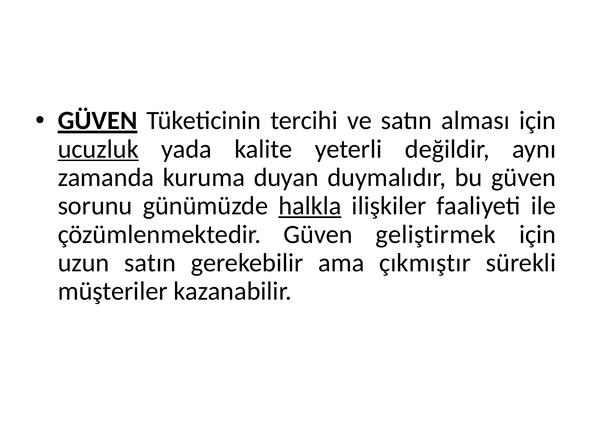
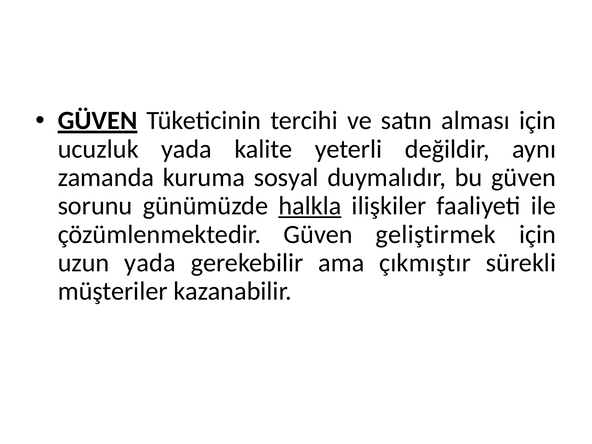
ucuzluk underline: present -> none
duyan: duyan -> sosyal
uzun satın: satın -> yada
